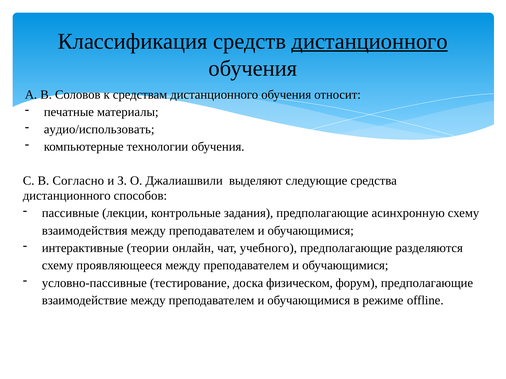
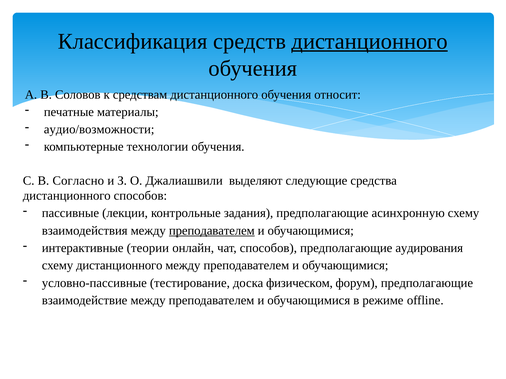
аудио/использовать: аудио/использовать -> аудио/возможности
преподавателем at (212, 231) underline: none -> present
чат учебного: учебного -> способов
разделяются: разделяются -> аудирования
схему проявляющееся: проявляющееся -> дистанционного
